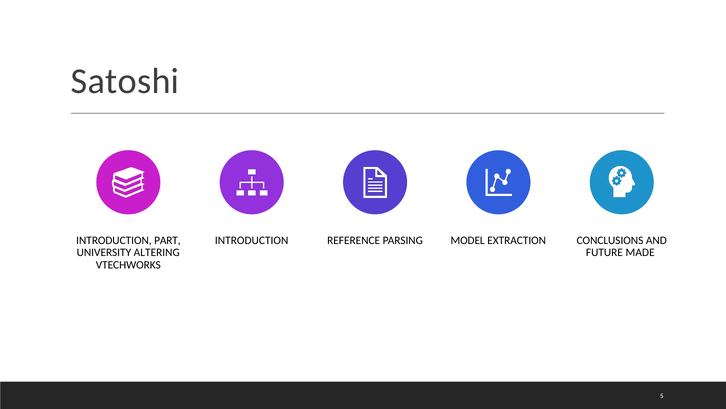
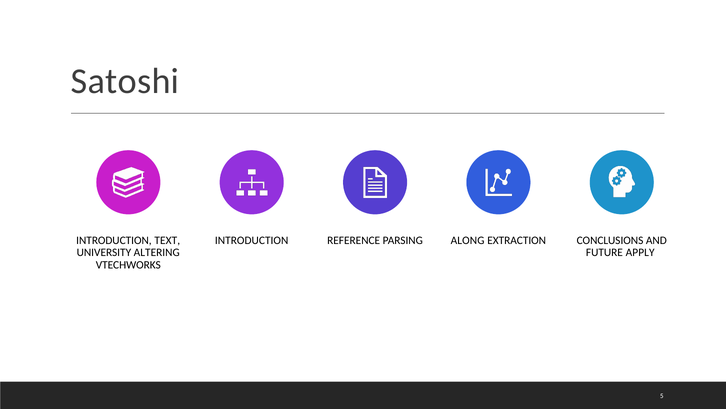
PART: PART -> TEXT
MODEL: MODEL -> ALONG
MADE: MADE -> APPLY
